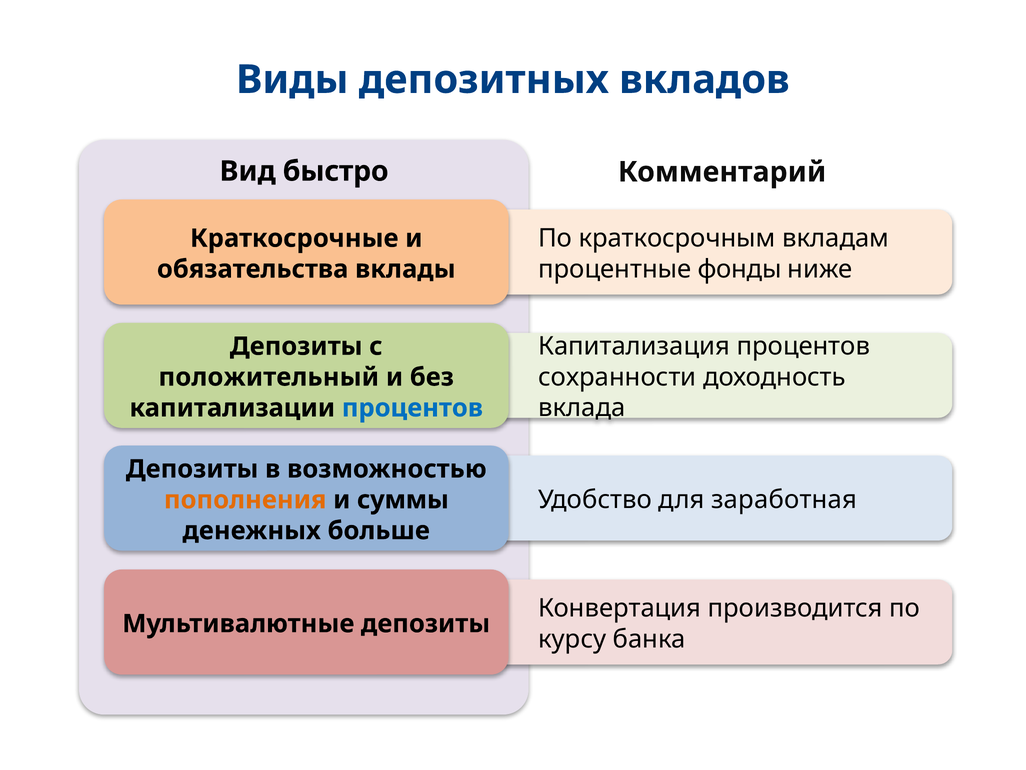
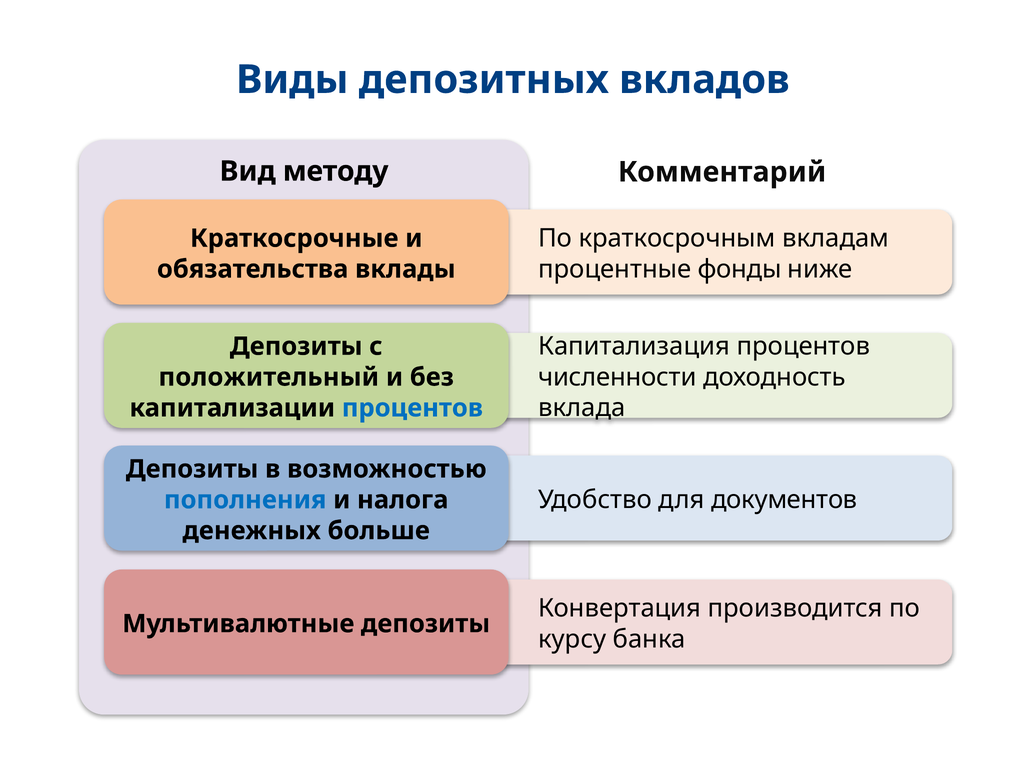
быстро: быстро -> методу
сохранности: сохранности -> численности
заработная: заработная -> документов
пополнения colour: orange -> blue
суммы: суммы -> налога
